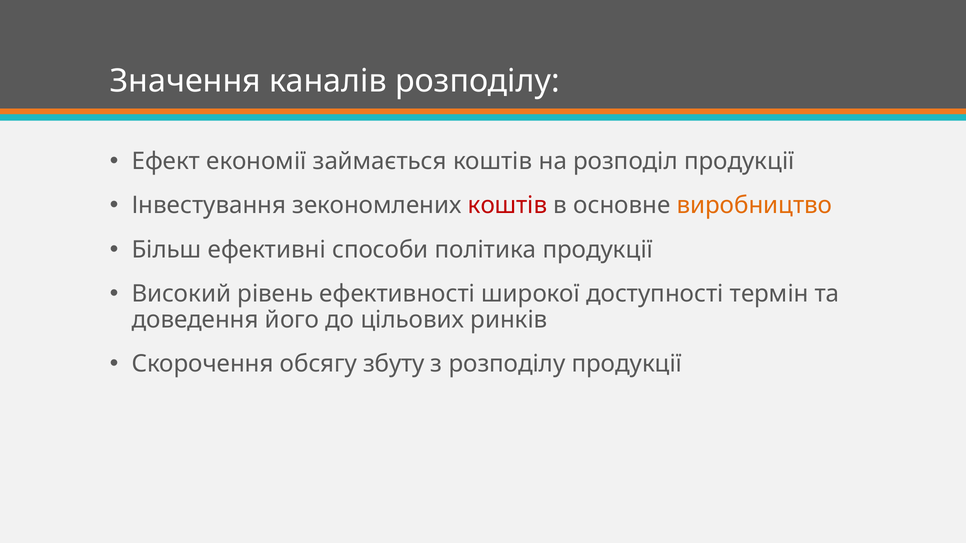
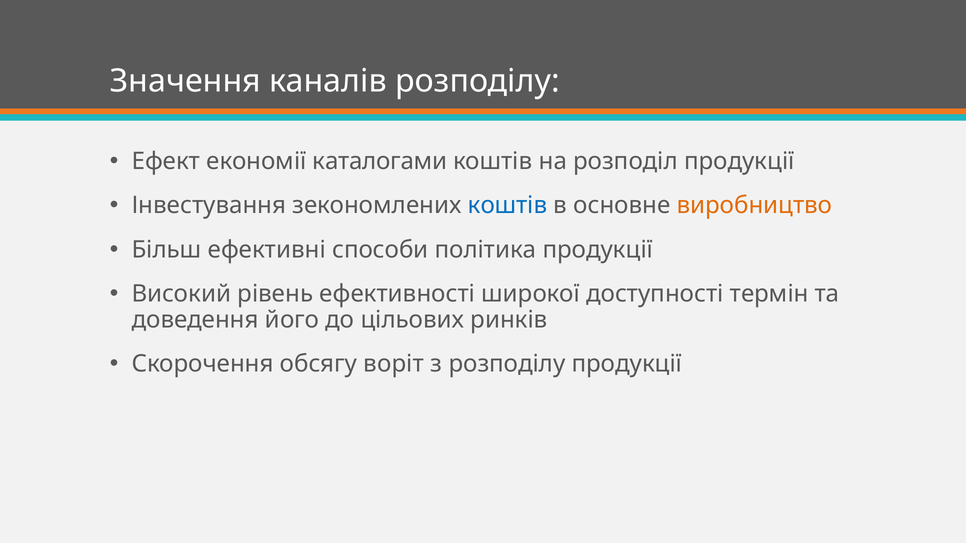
займається: займається -> каталогами
коштів at (507, 206) colour: red -> blue
збуту: збуту -> воріт
